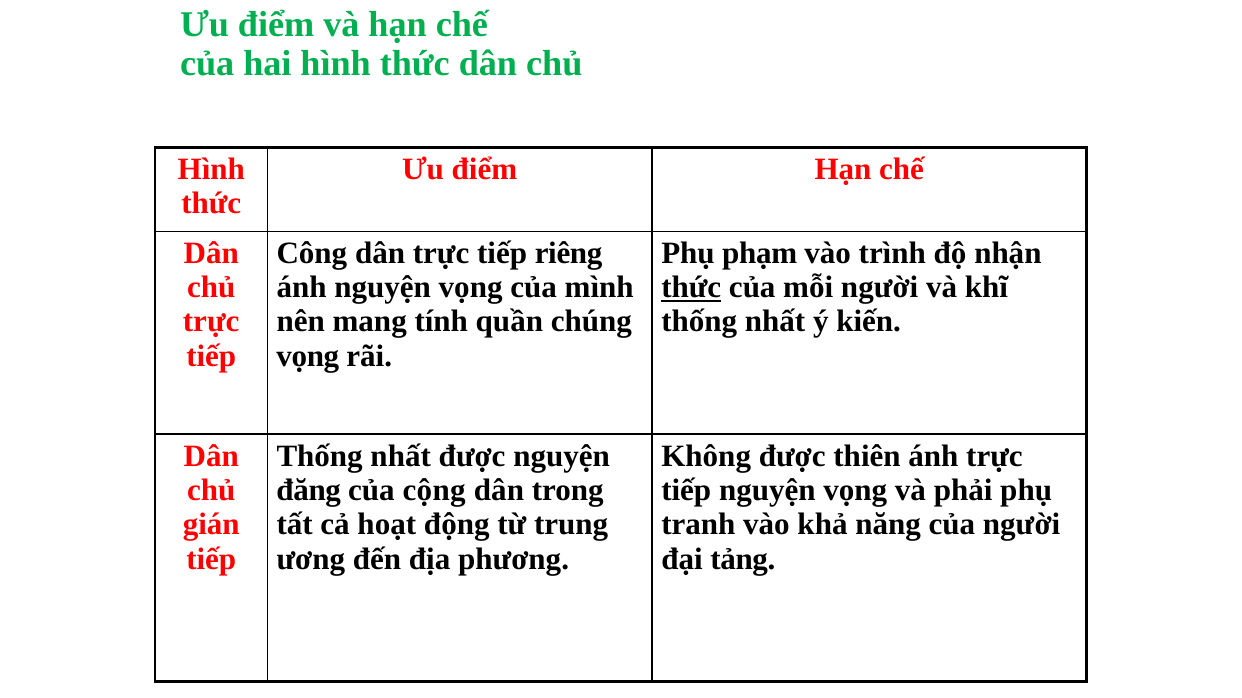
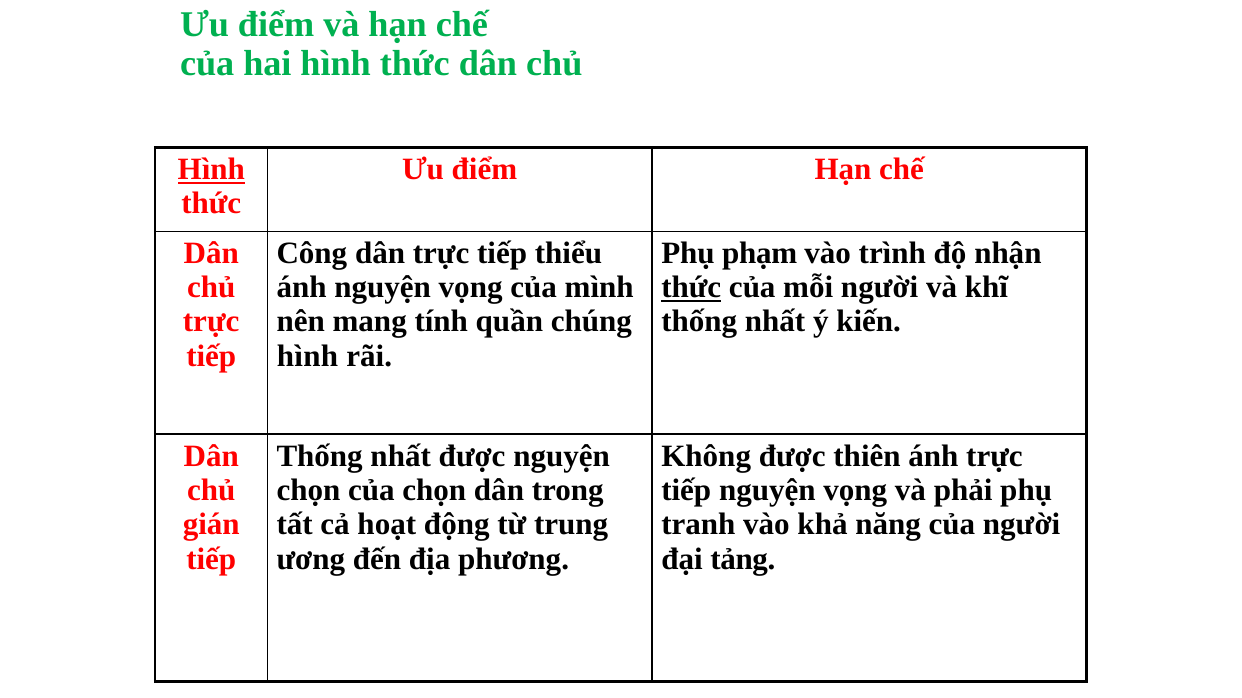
Hình at (211, 170) underline: none -> present
riêng: riêng -> thiểu
vọng at (308, 356): vọng -> hình
đăng at (309, 491): đăng -> chọn
của cộng: cộng -> chọn
